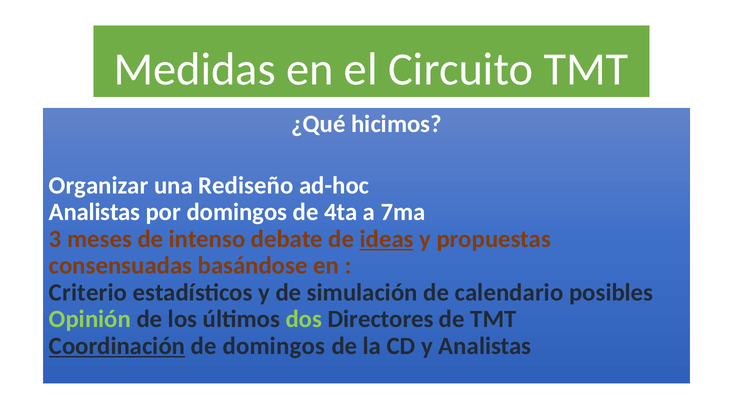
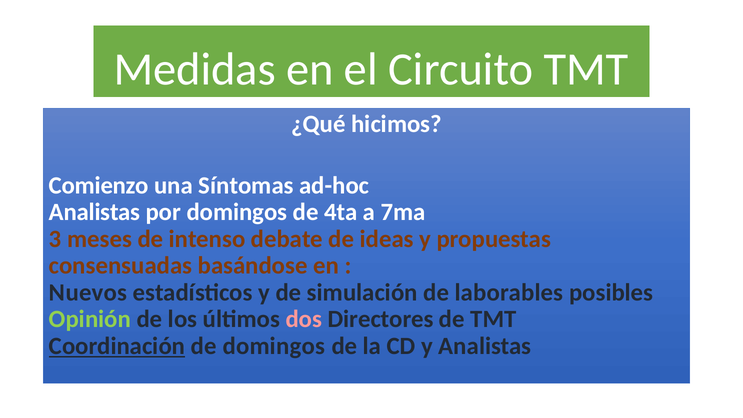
Organizar: Organizar -> Comienzo
Rediseño: Rediseño -> Síntomas
ideas underline: present -> none
Criterio: Criterio -> Nuevos
calendario: calendario -> laborables
dos colour: light green -> pink
